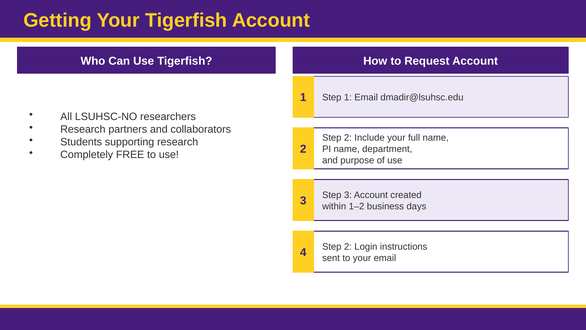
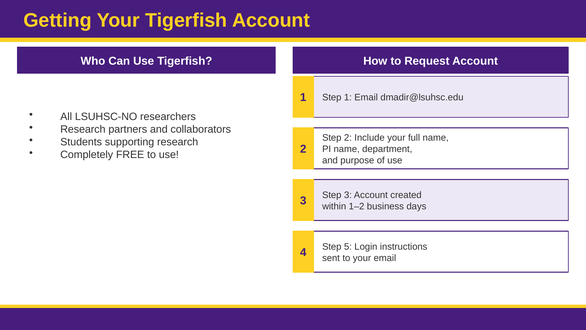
2 at (348, 246): 2 -> 5
